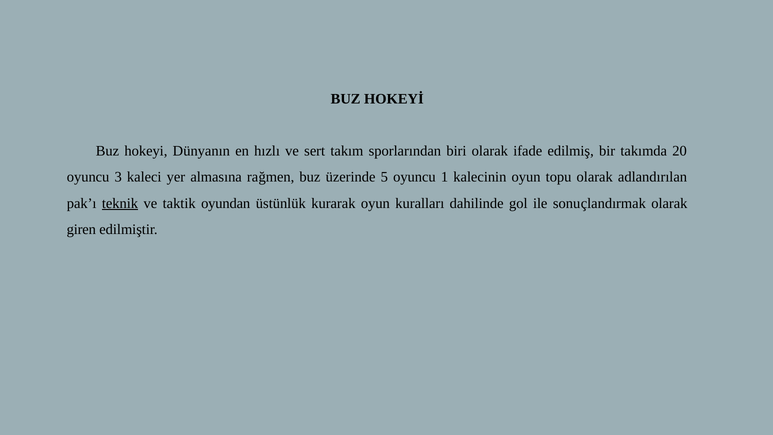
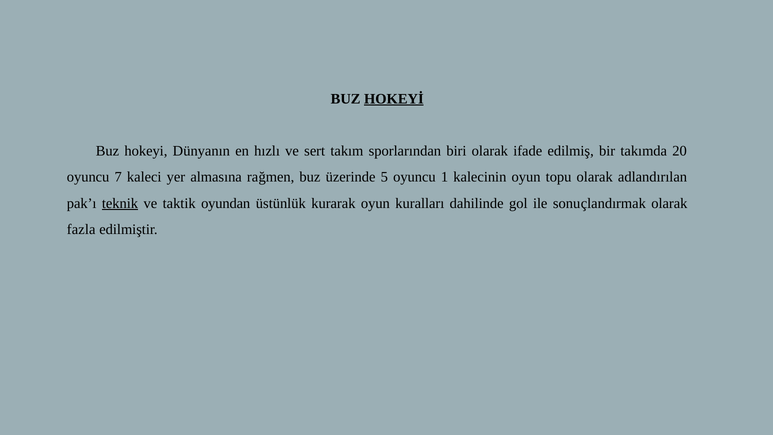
HOKEYİ underline: none -> present
3: 3 -> 7
giren: giren -> fazla
